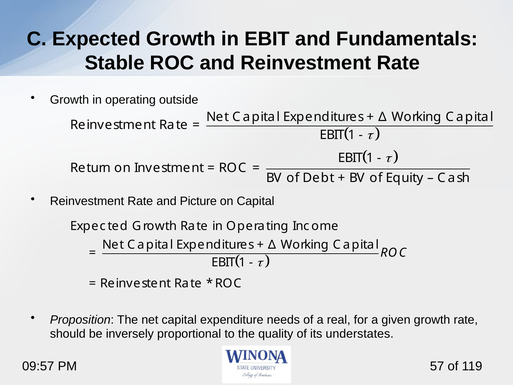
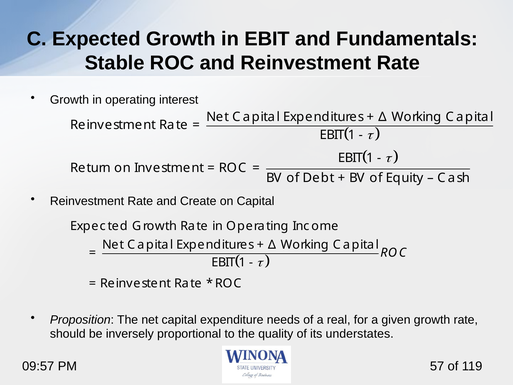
outside: outside -> interest
Picture: Picture -> Create
